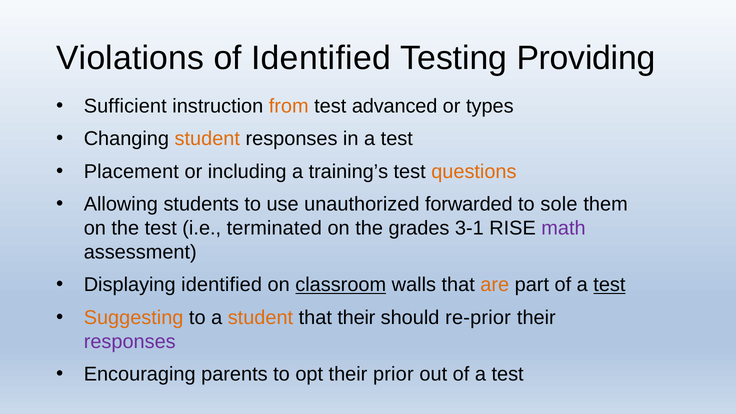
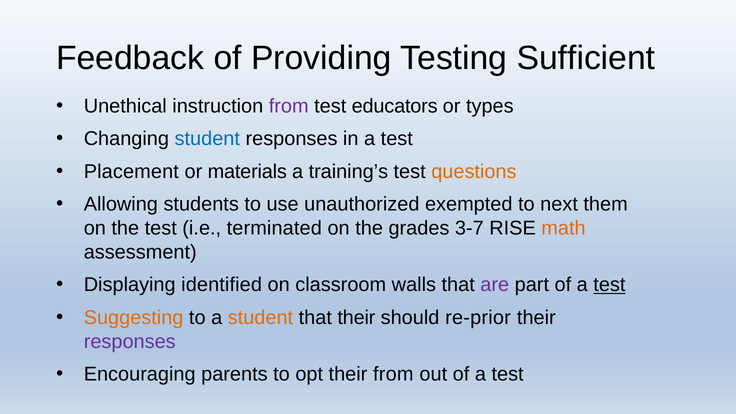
Violations: Violations -> Feedback
of Identified: Identified -> Providing
Providing: Providing -> Sufficient
Sufficient: Sufficient -> Unethical
from at (289, 106) colour: orange -> purple
advanced: advanced -> educators
student at (207, 139) colour: orange -> blue
including: including -> materials
forwarded: forwarded -> exempted
sole: sole -> next
3-1: 3-1 -> 3-7
math colour: purple -> orange
classroom underline: present -> none
are colour: orange -> purple
their prior: prior -> from
